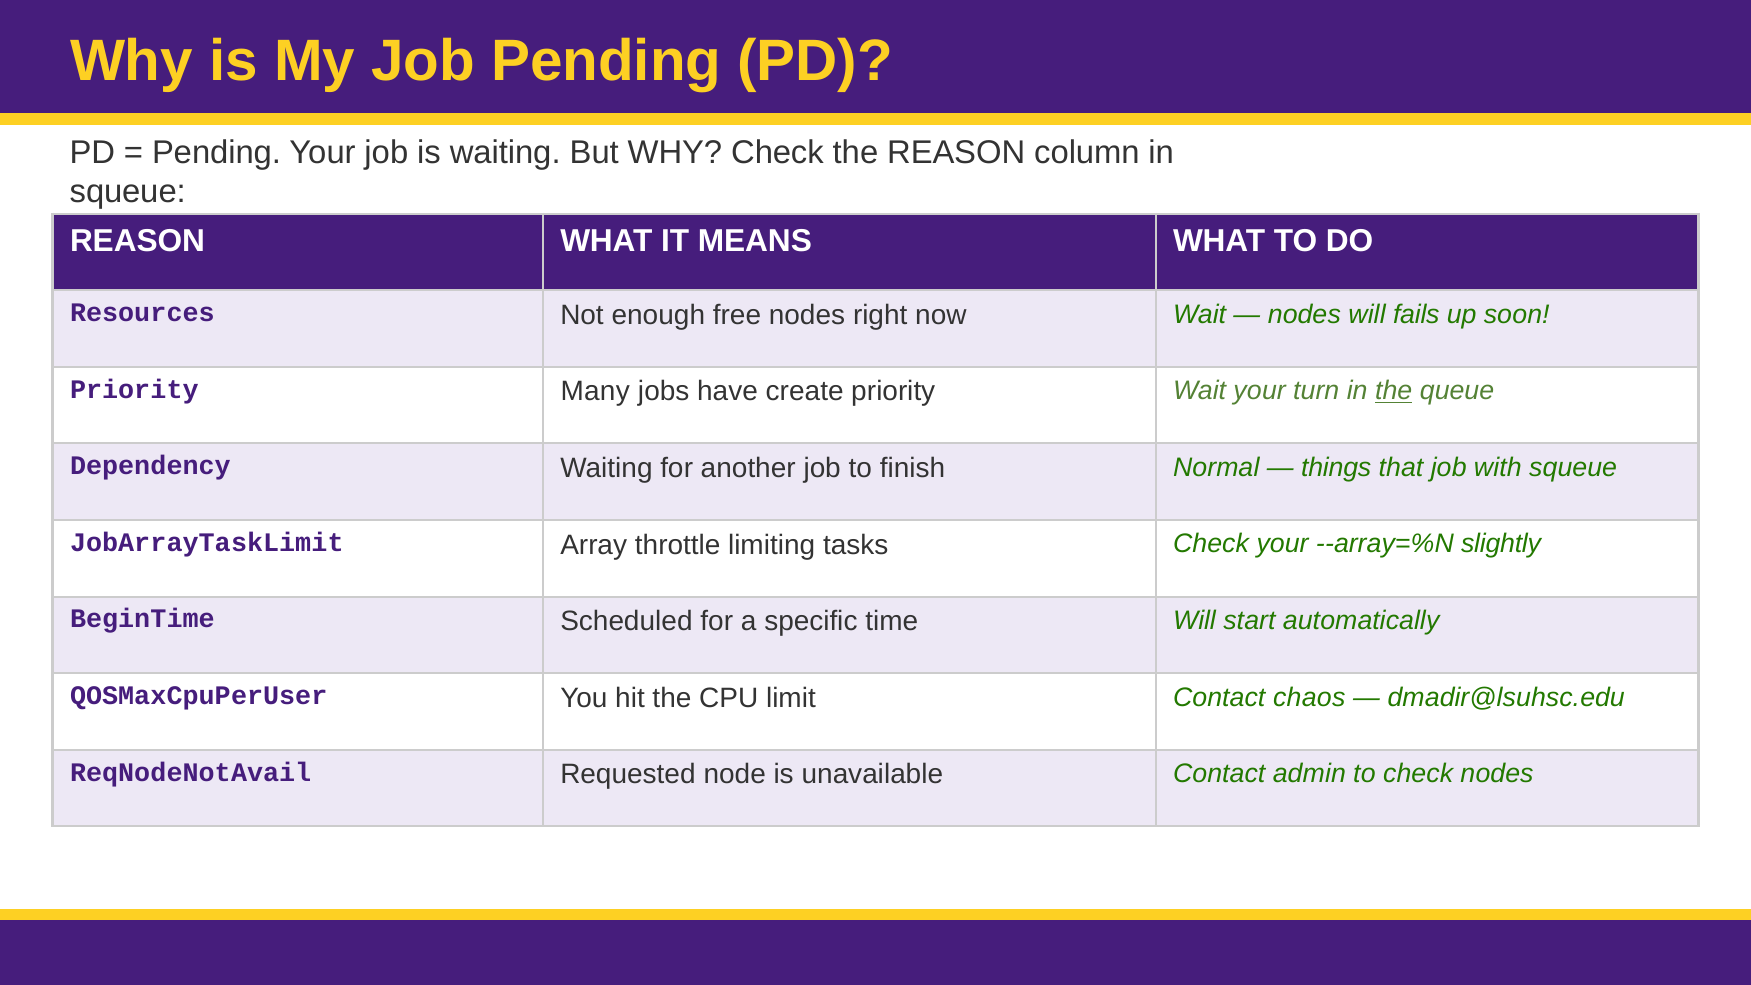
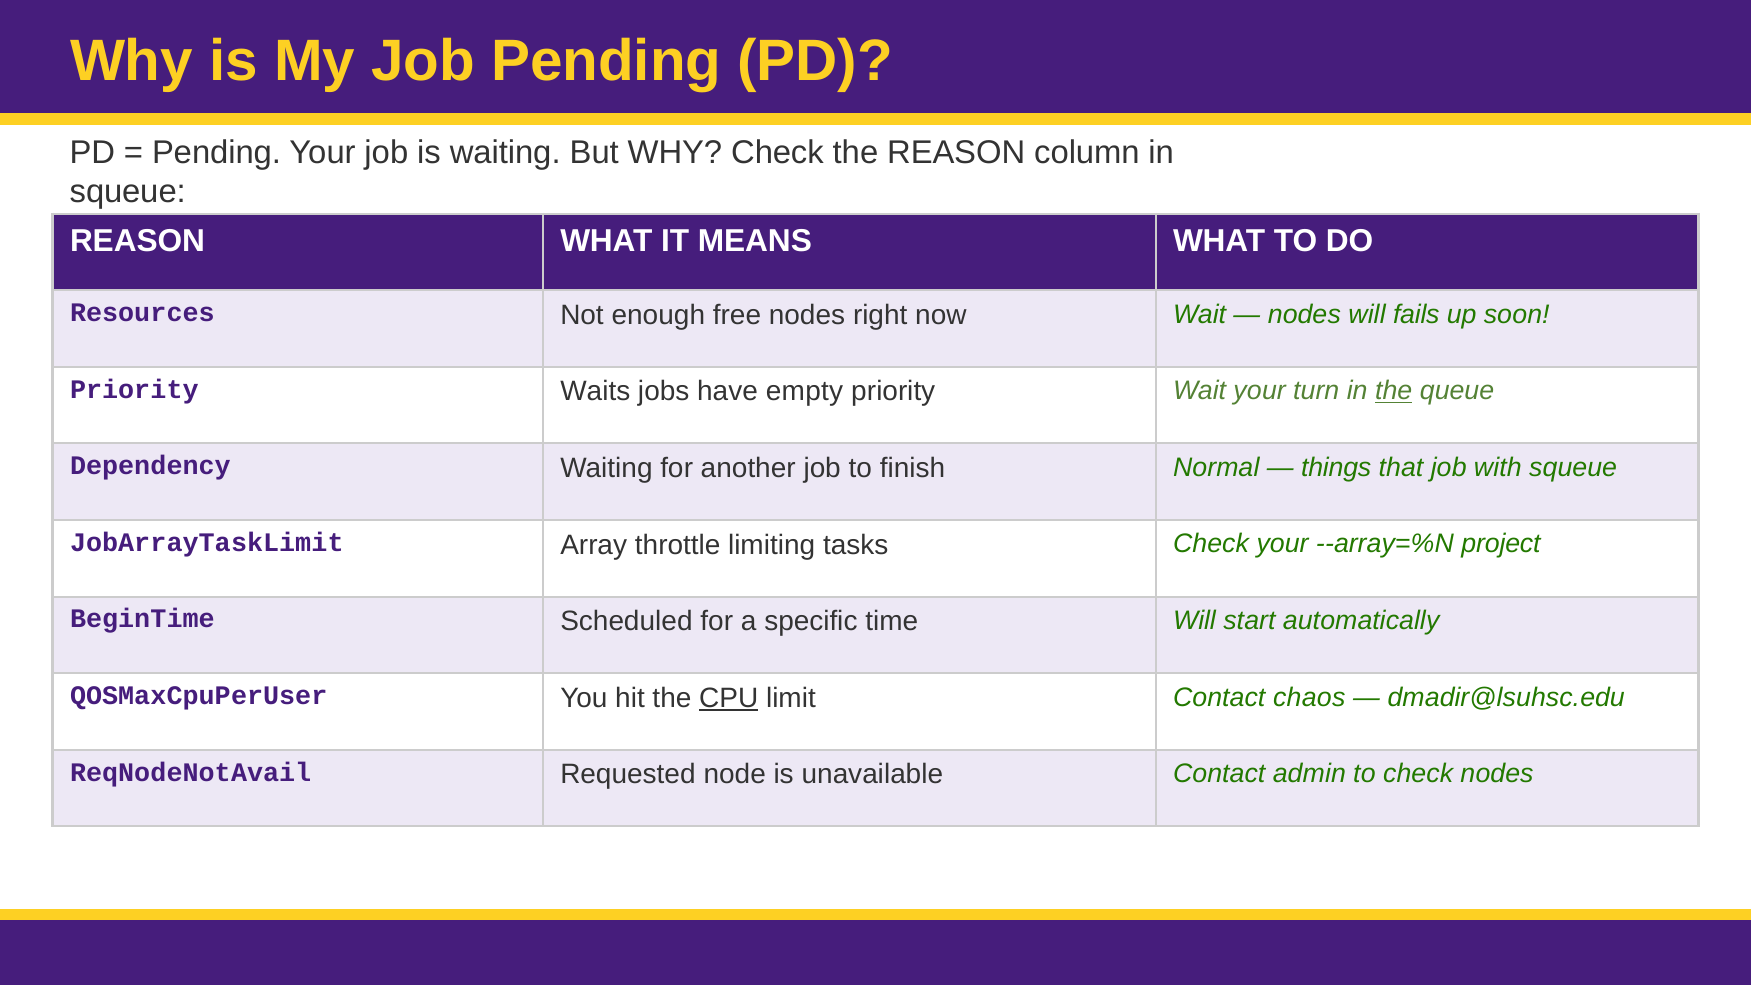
Many: Many -> Waits
create: create -> empty
slightly: slightly -> project
CPU underline: none -> present
